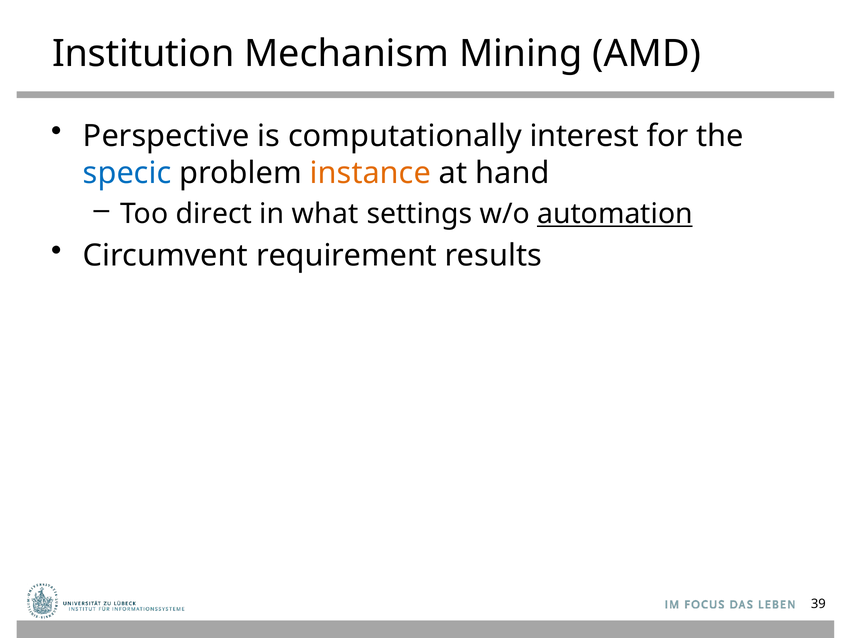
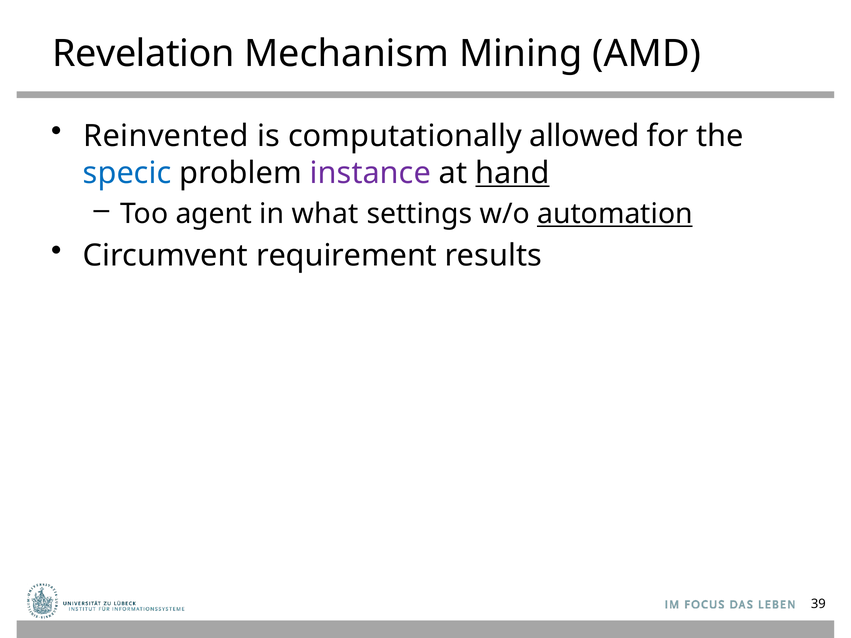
Institution: Institution -> Revelation
Perspective: Perspective -> Reinvented
interest: interest -> allowed
instance colour: orange -> purple
hand underline: none -> present
direct: direct -> agent
